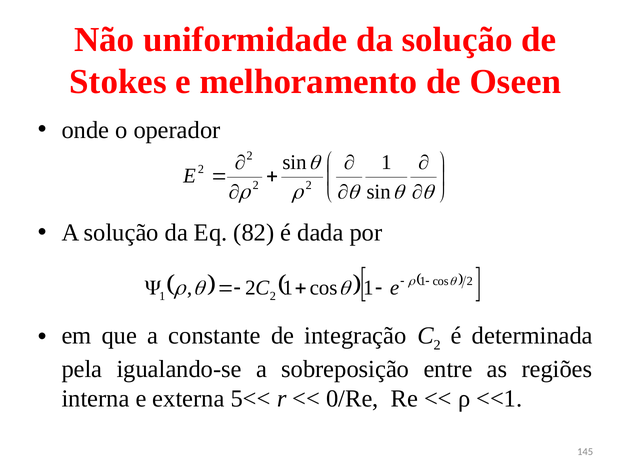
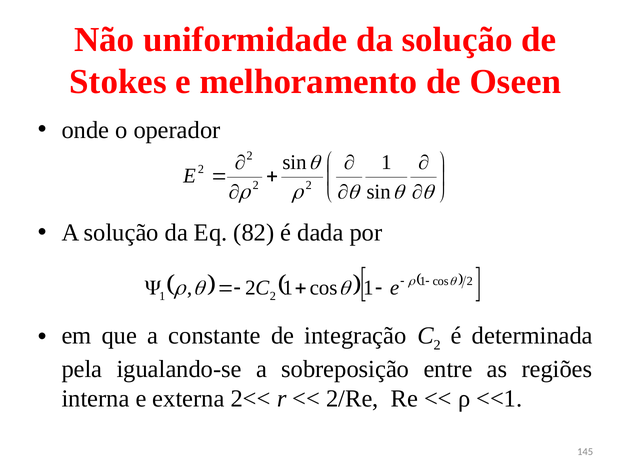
5<<: 5<< -> 2<<
0/Re: 0/Re -> 2/Re
